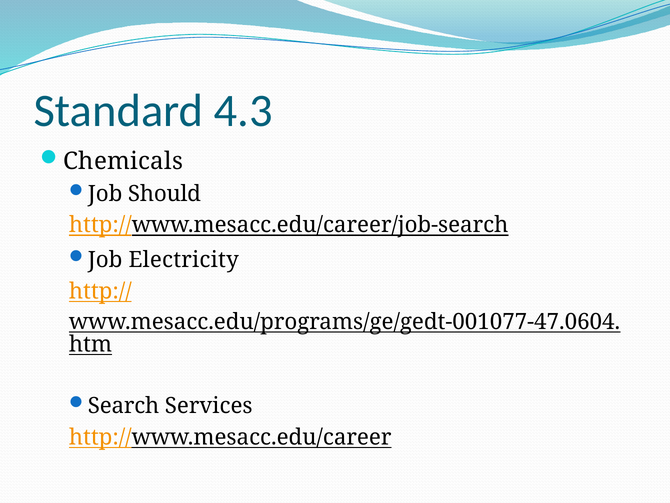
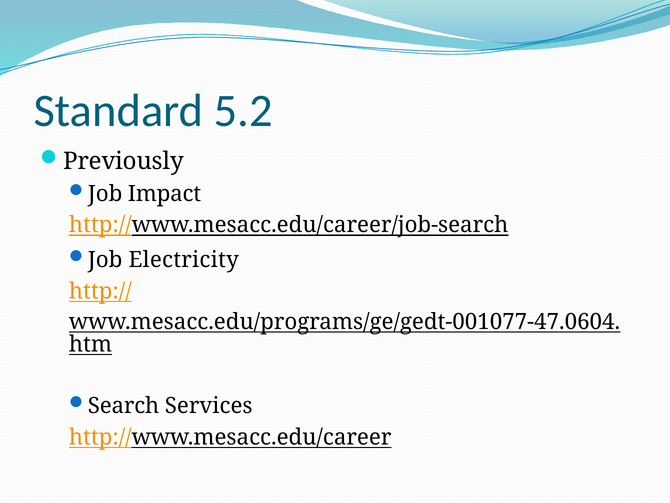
4.3: 4.3 -> 5.2
Chemicals: Chemicals -> Previously
Should: Should -> Impact
